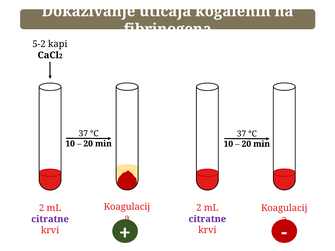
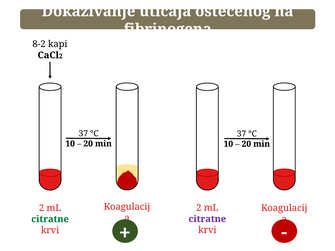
kogalenih: kogalenih -> oštećenog
5-2: 5-2 -> 8-2
citratne at (50, 219) colour: purple -> green
